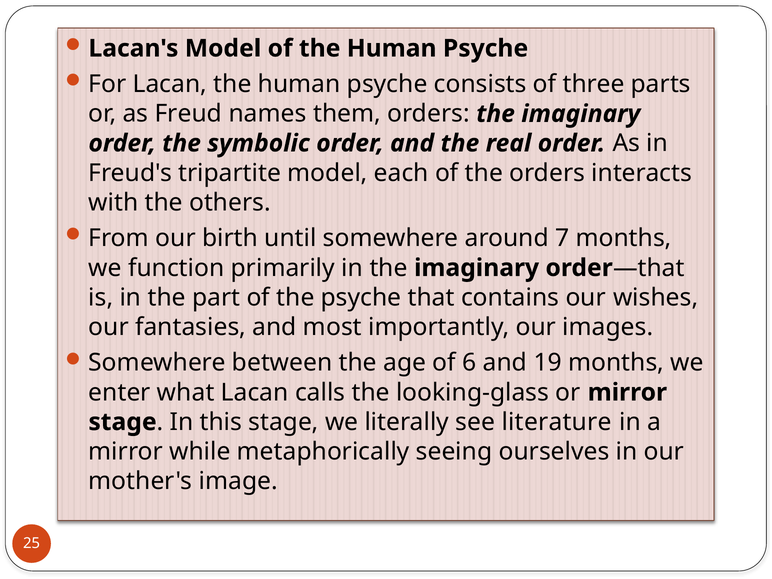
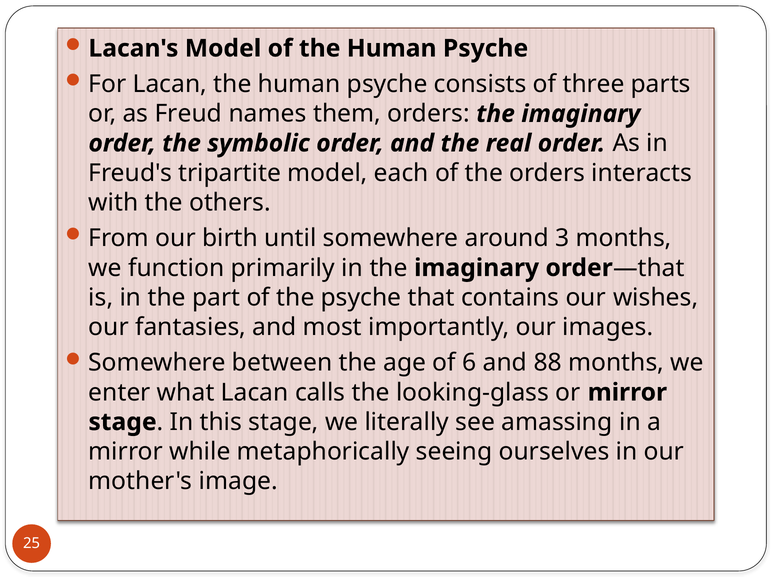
7: 7 -> 3
19: 19 -> 88
literature: literature -> amassing
